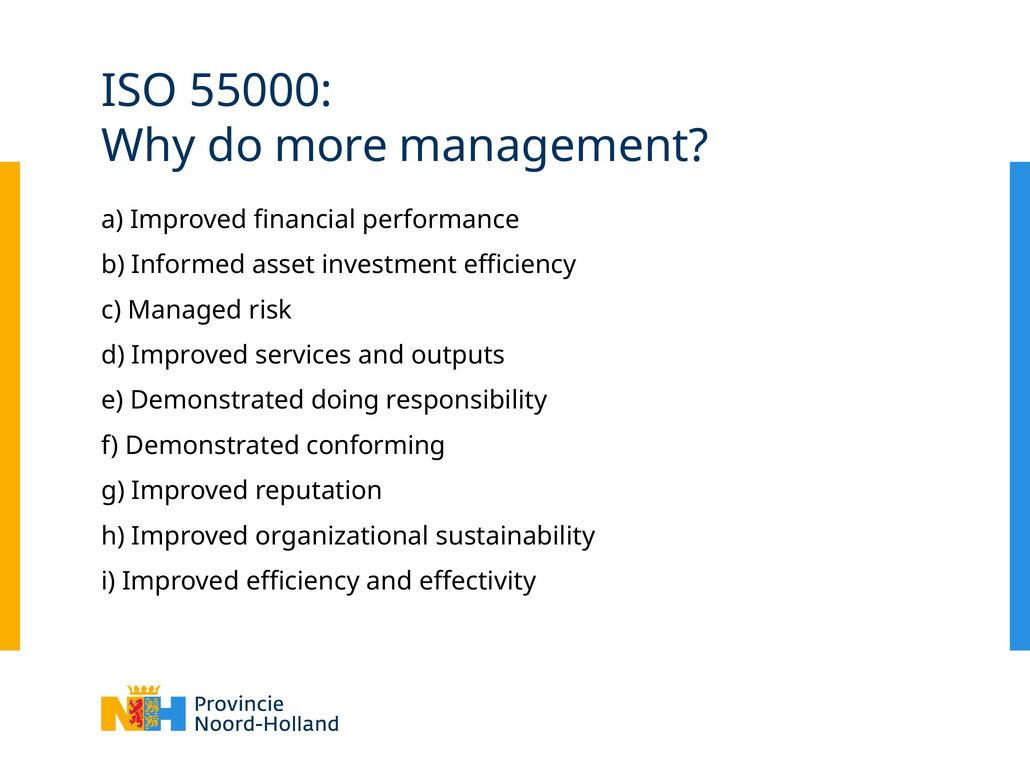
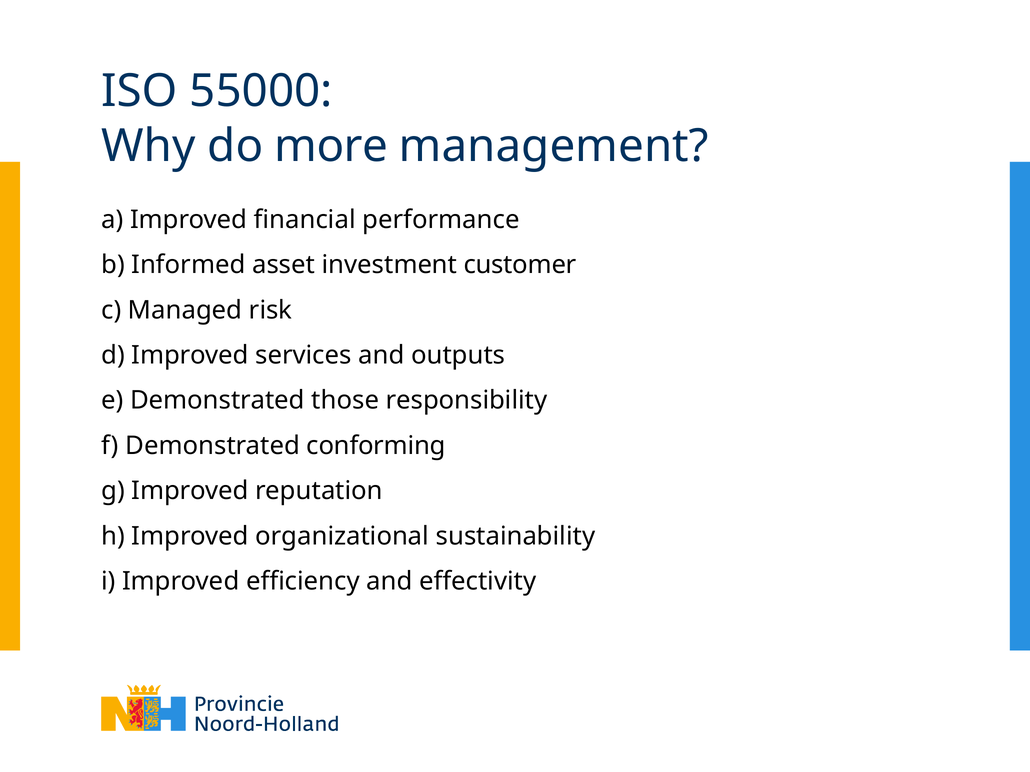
investment efficiency: efficiency -> customer
doing: doing -> those
